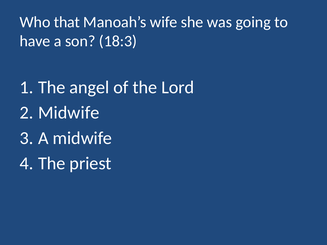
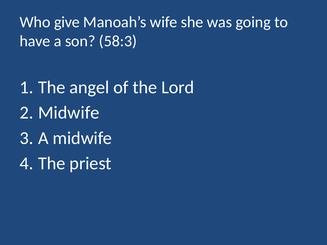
that: that -> give
18:3: 18:3 -> 58:3
